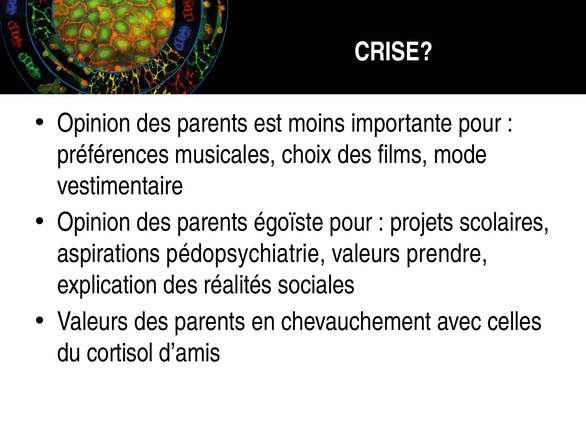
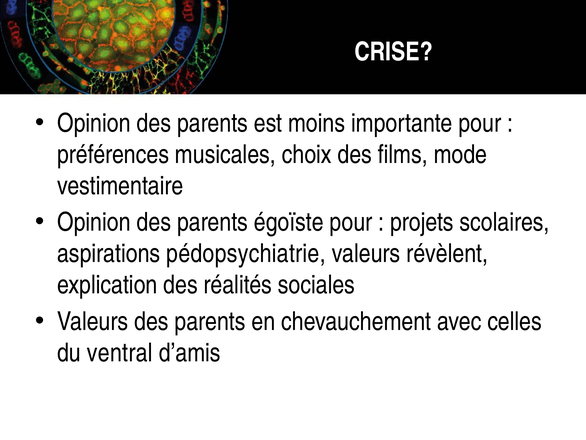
prendre: prendre -> révèlent
cortisol: cortisol -> ventral
